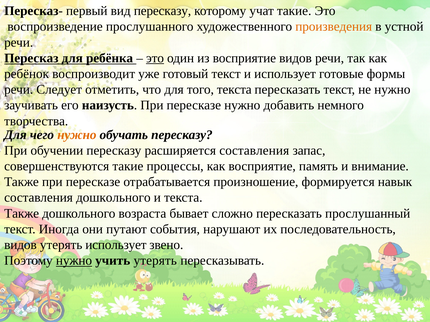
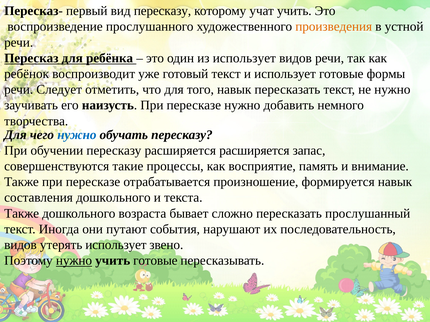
учат такие: такие -> учить
это at (155, 58) underline: present -> none
из восприятие: восприятие -> использует
того текста: текста -> навык
нужно at (77, 135) colour: orange -> blue
расширяется составления: составления -> расширяется
учить утерять: утерять -> готовые
